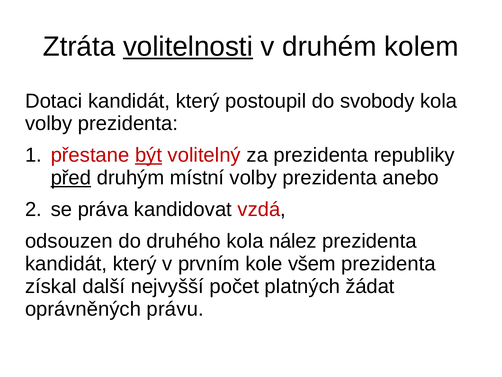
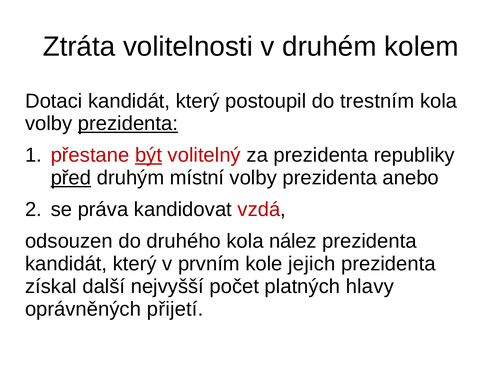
volitelnosti underline: present -> none
svobody: svobody -> trestním
prezidenta at (128, 123) underline: none -> present
všem: všem -> jejich
žádat: žádat -> hlavy
právu: právu -> přijetí
